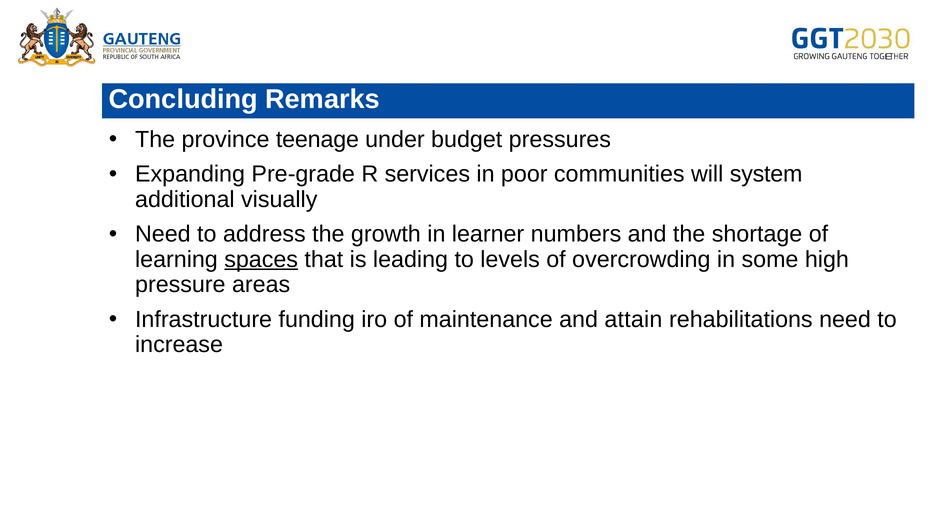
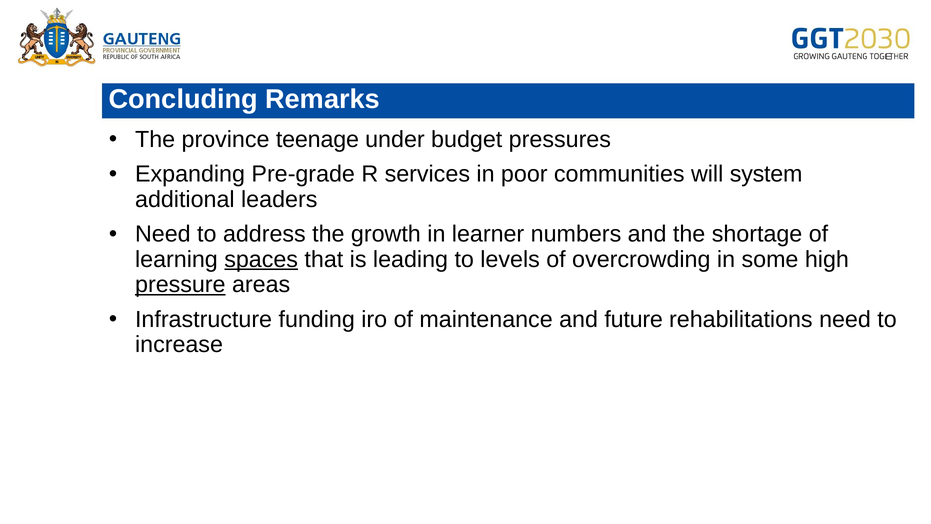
visually: visually -> leaders
pressure underline: none -> present
attain: attain -> future
